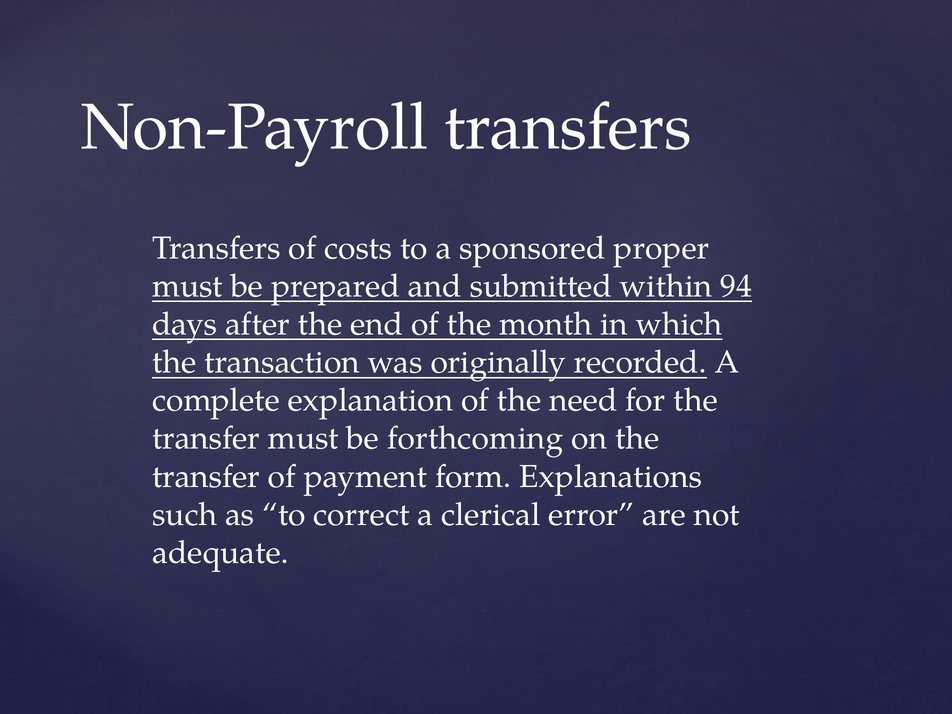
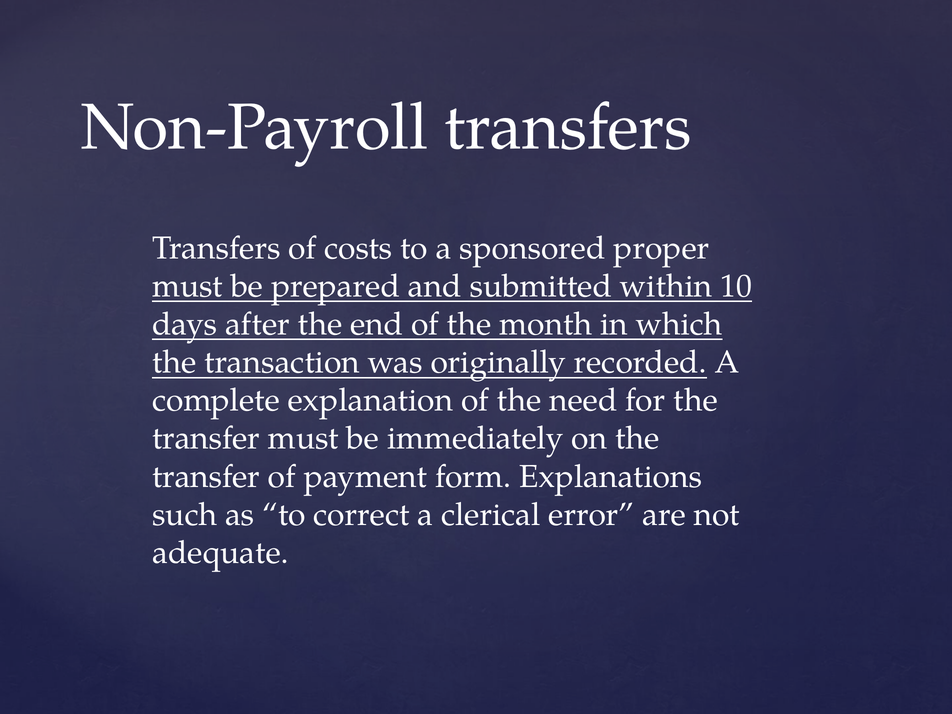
94: 94 -> 10
forthcoming: forthcoming -> immediately
